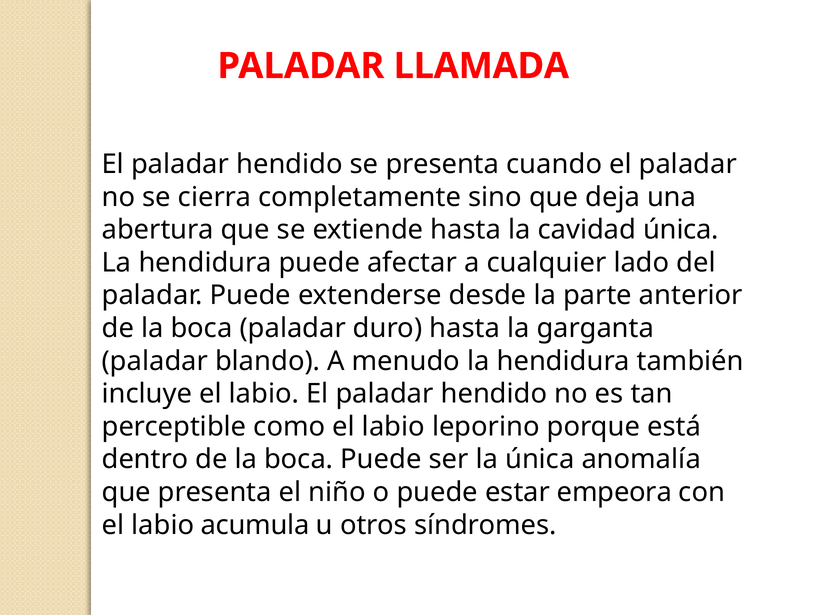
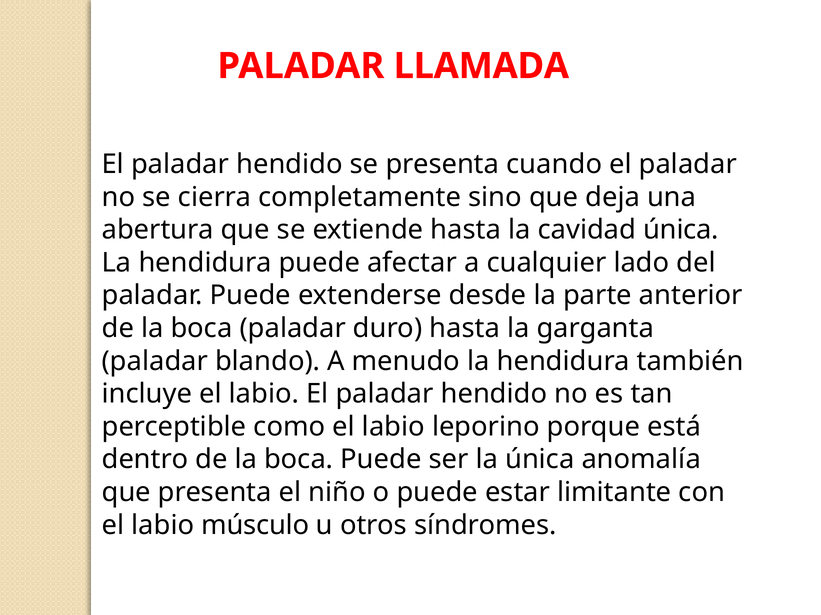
empeora: empeora -> limitante
acumula: acumula -> músculo
